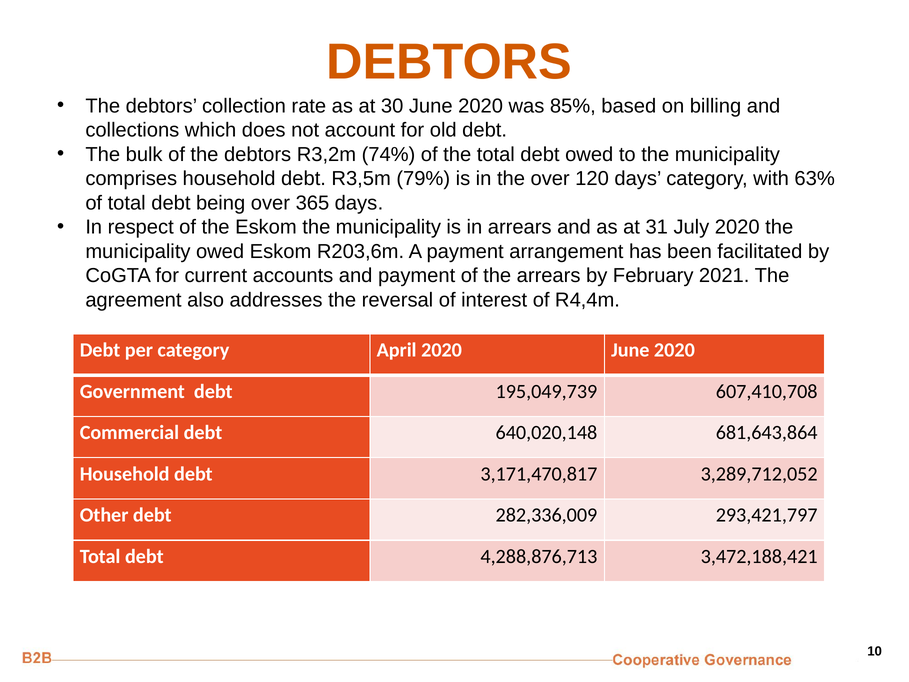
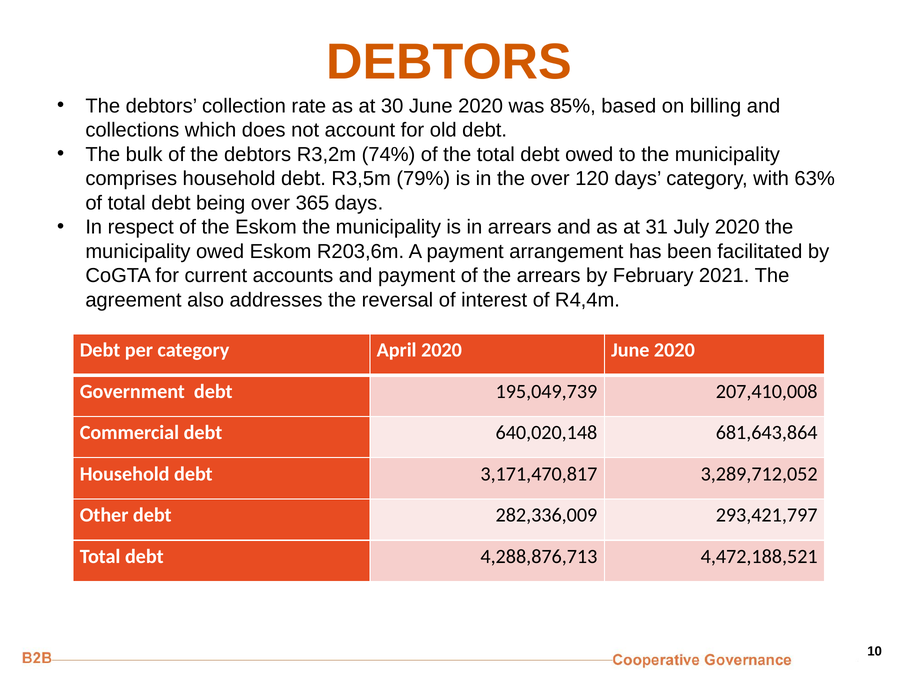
607,410,708: 607,410,708 -> 207,410,008
3,472,188,421: 3,472,188,421 -> 4,472,188,521
